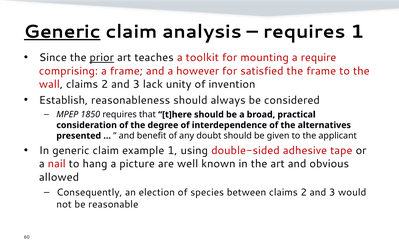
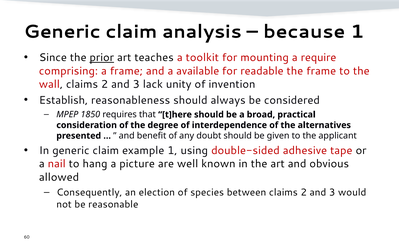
Generic at (62, 32) underline: present -> none
requires at (304, 32): requires -> because
however: however -> available
satisfied: satisfied -> readable
